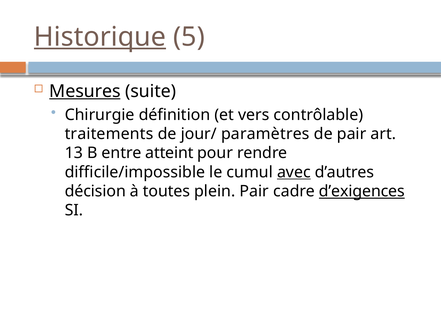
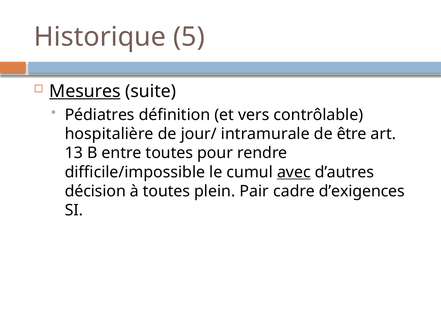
Historique underline: present -> none
Chirurgie: Chirurgie -> Pédiatres
traitements: traitements -> hospitalière
paramètres: paramètres -> intramurale
de pair: pair -> être
entre atteint: atteint -> toutes
d’exigences underline: present -> none
